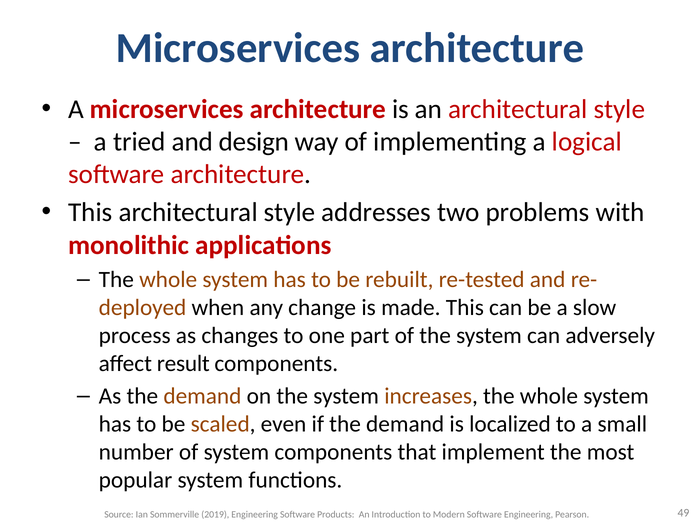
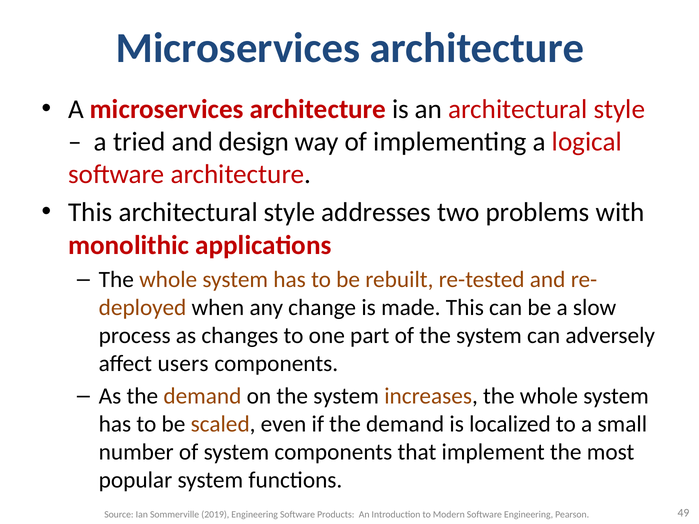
result: result -> users
